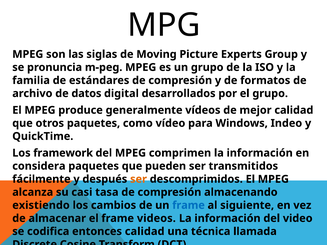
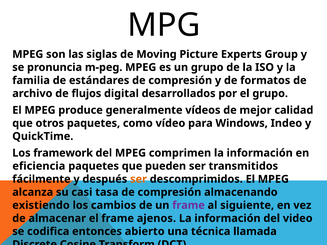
datos: datos -> flujos
considera: considera -> eficiencia
frame at (189, 205) colour: blue -> purple
videos: videos -> ajenos
entonces calidad: calidad -> abierto
